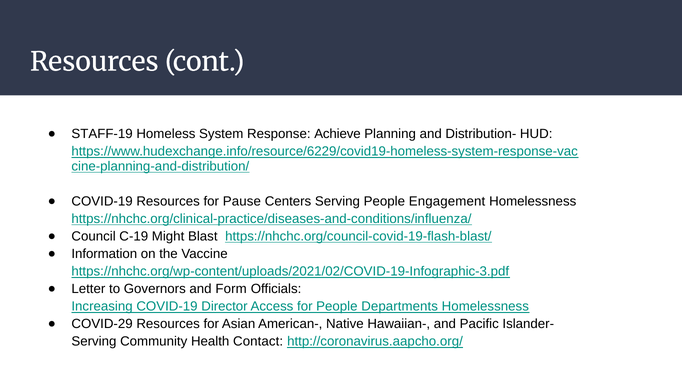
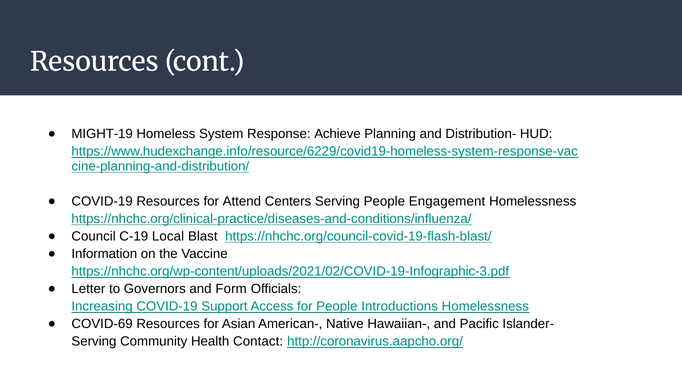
STAFF-19: STAFF-19 -> MIGHT-19
Pause: Pause -> Attend
Might: Might -> Local
Director: Director -> Support
Departments: Departments -> Introductions
COVID-29: COVID-29 -> COVID-69
